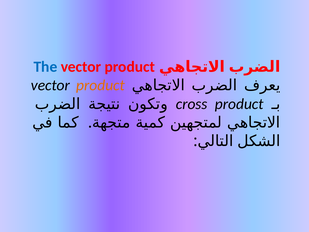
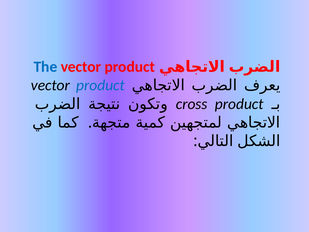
product at (100, 85) colour: orange -> blue
